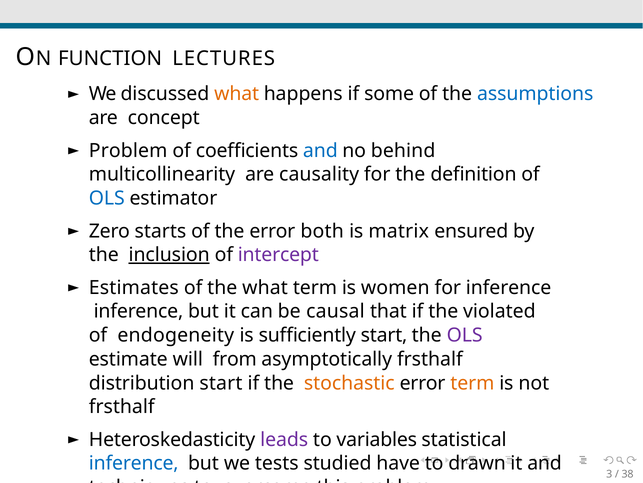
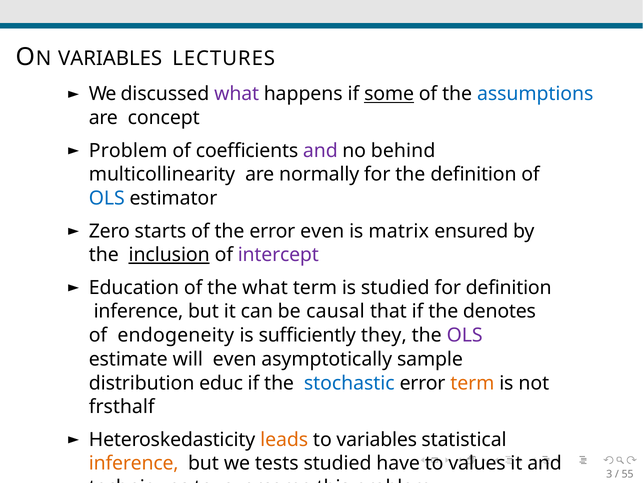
ON FUNCTION: FUNCTION -> VARIABLES
what at (237, 94) colour: orange -> purple
some underline: none -> present
and at (320, 151) colour: blue -> purple
causality: causality -> normally
error both: both -> even
Estimates: Estimates -> Education
is women: women -> studied
for inference: inference -> definition
violated: violated -> denotes
sufficiently start: start -> they
will from: from -> even
asymptotically frsthalf: frsthalf -> sample
distribution start: start -> educ
stochastic colour: orange -> blue
leads colour: purple -> orange
inference at (134, 463) colour: blue -> orange
drawn: drawn -> values
38: 38 -> 55
